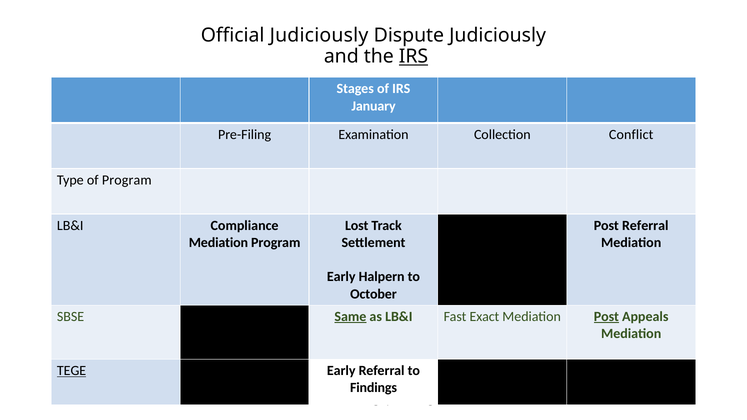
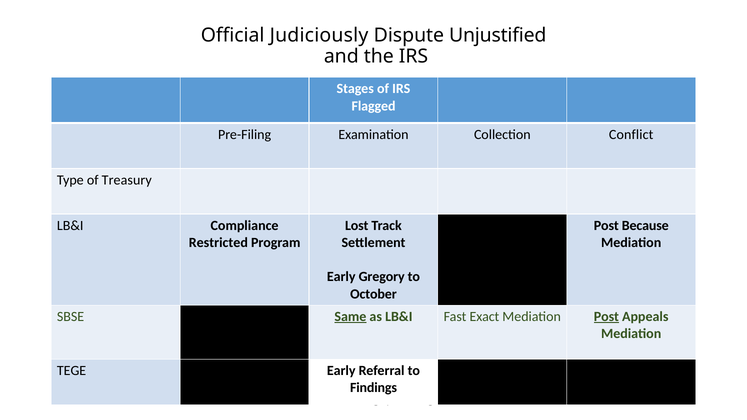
Dispute Judiciously: Judiciously -> Unjustified
IRS at (413, 57) underline: present -> none
January: January -> Flagged
of Program: Program -> Treasury
Post Referral: Referral -> Because
Mediation at (218, 243): Mediation -> Restricted
Early Halpern: Halpern -> Gregory
TEGE underline: present -> none
